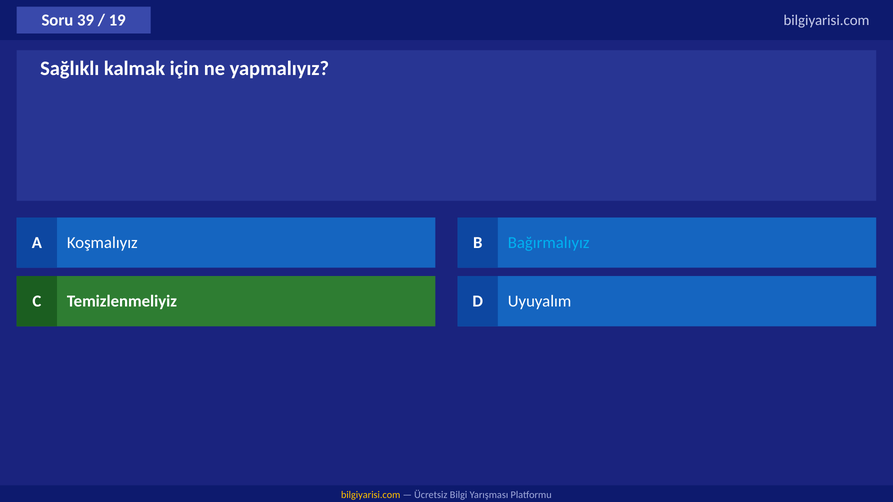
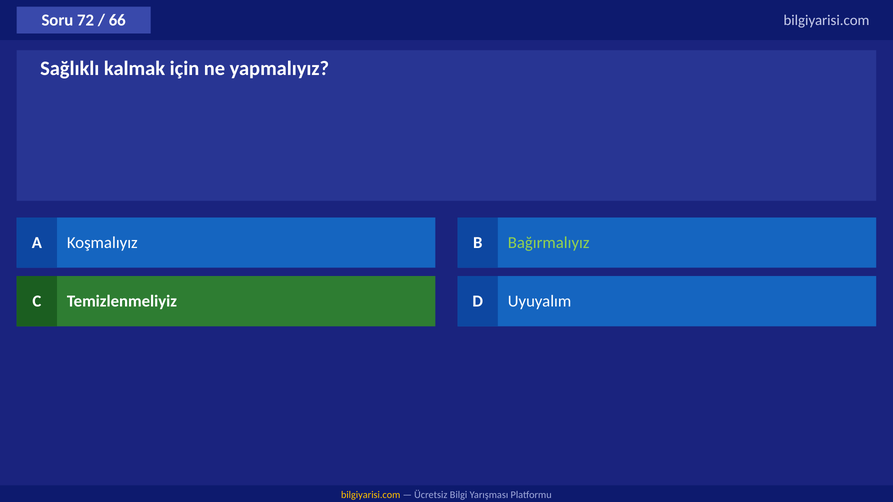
39: 39 -> 72
19: 19 -> 66
Bağırmalıyız colour: light blue -> light green
